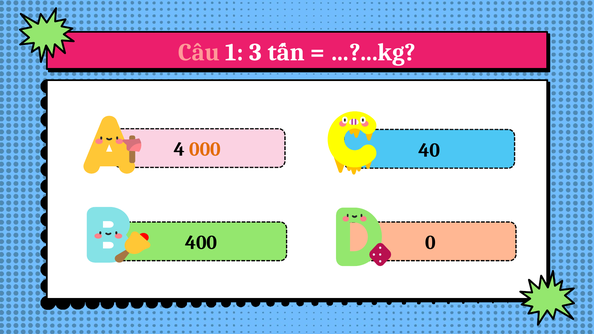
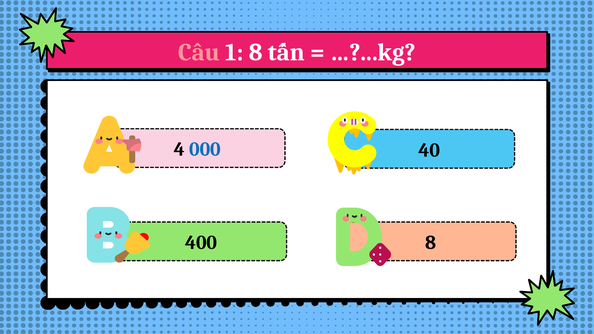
1 3: 3 -> 8
000 colour: orange -> blue
400 0: 0 -> 8
